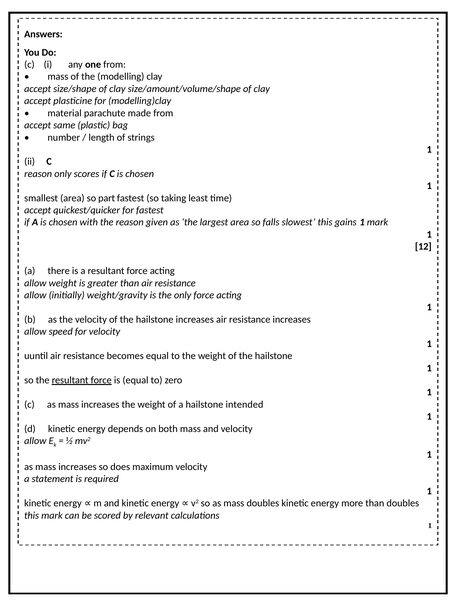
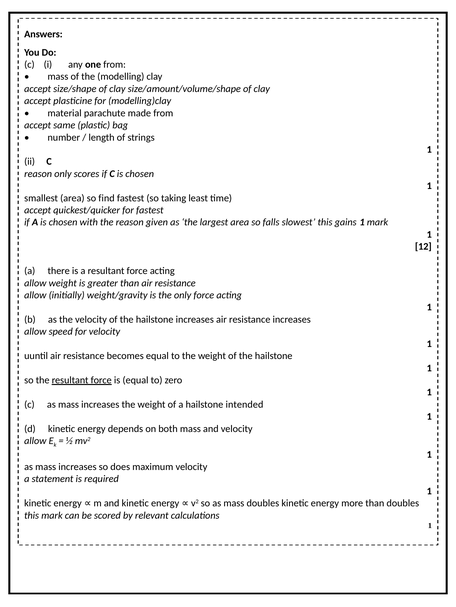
part: part -> find
